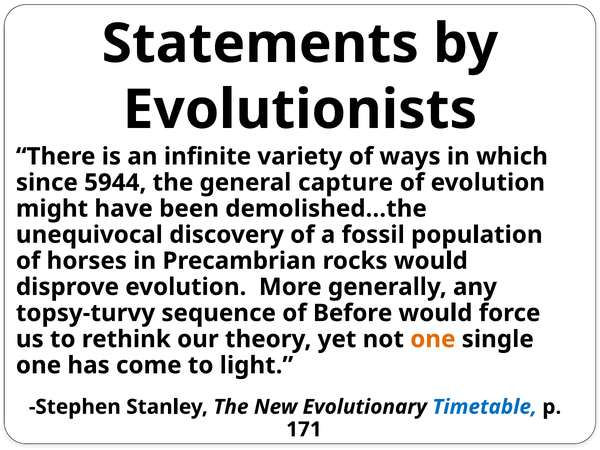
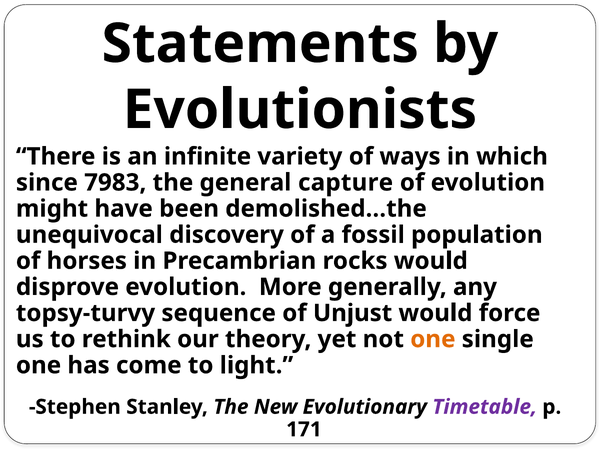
5944: 5944 -> 7983
Before: Before -> Unjust
Timetable colour: blue -> purple
